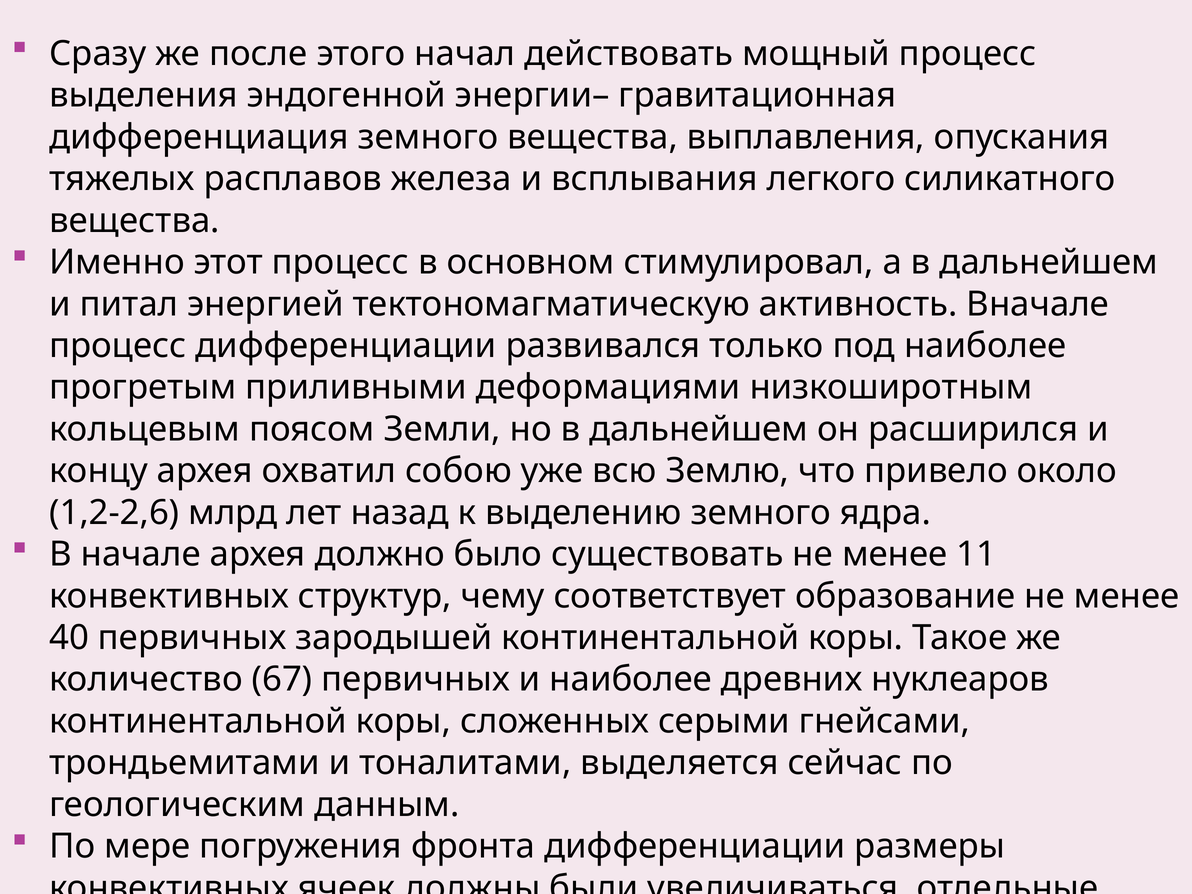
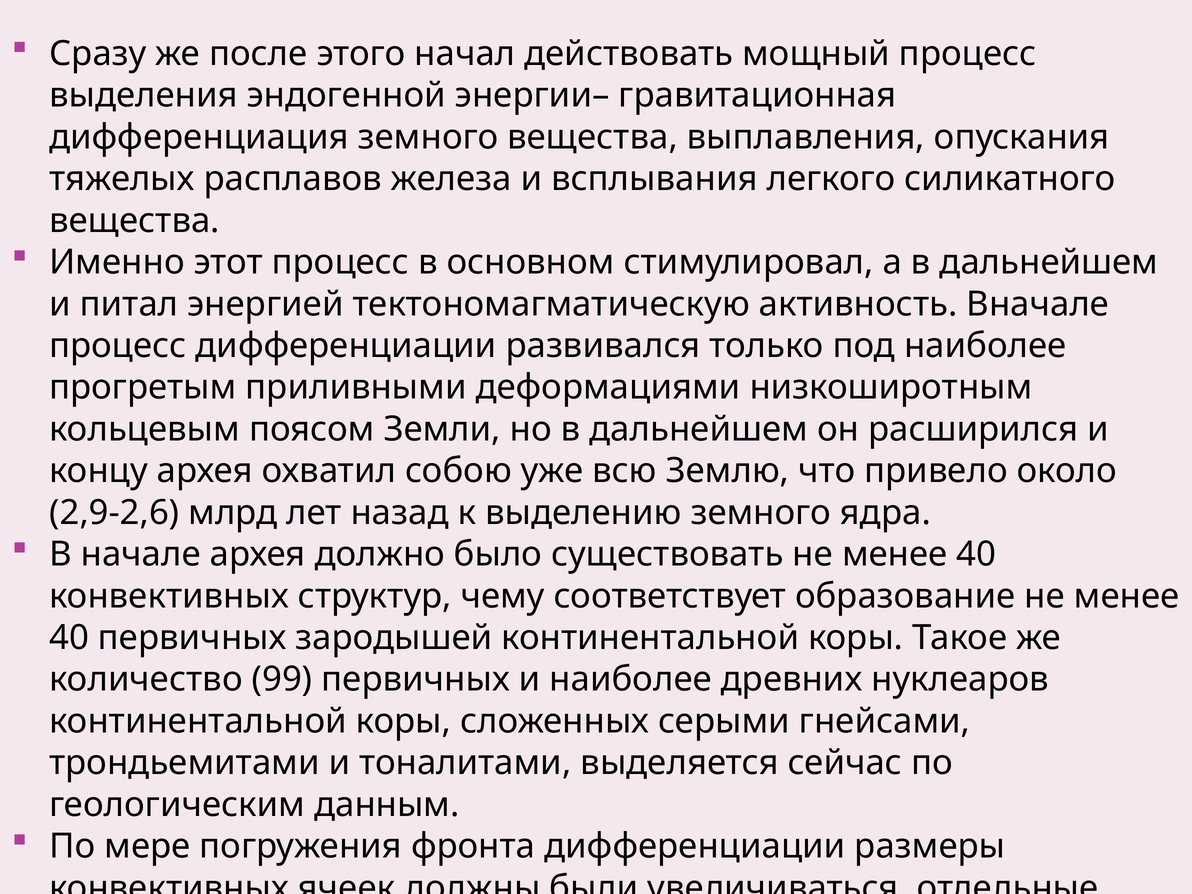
1,2-2,6: 1,2-2,6 -> 2,9-2,6
существовать не менее 11: 11 -> 40
67: 67 -> 99
